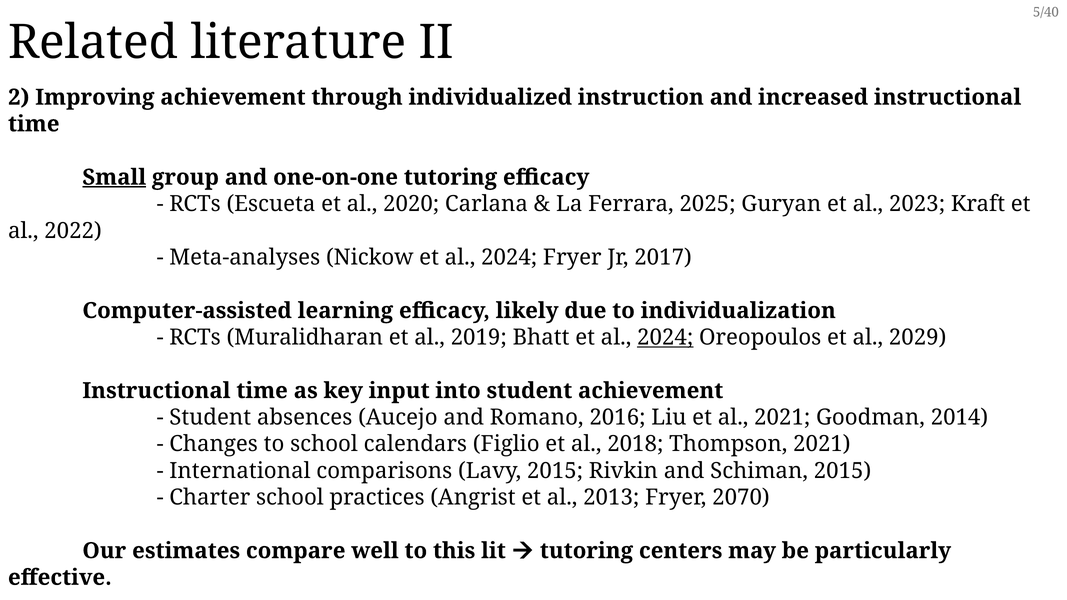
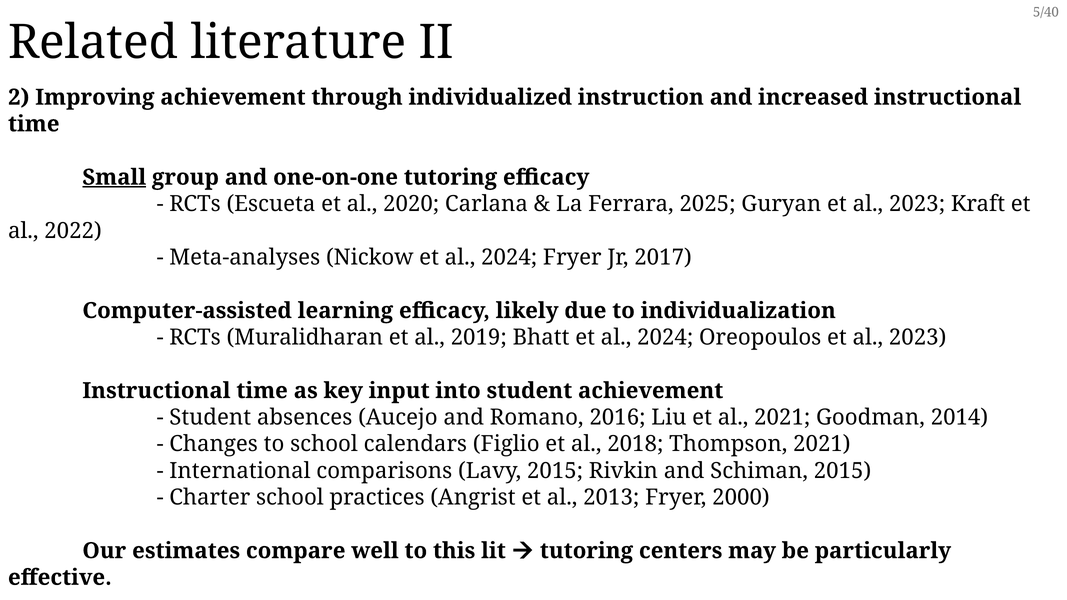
2024 at (665, 337) underline: present -> none
Oreopoulos et al 2029: 2029 -> 2023
2070: 2070 -> 2000
